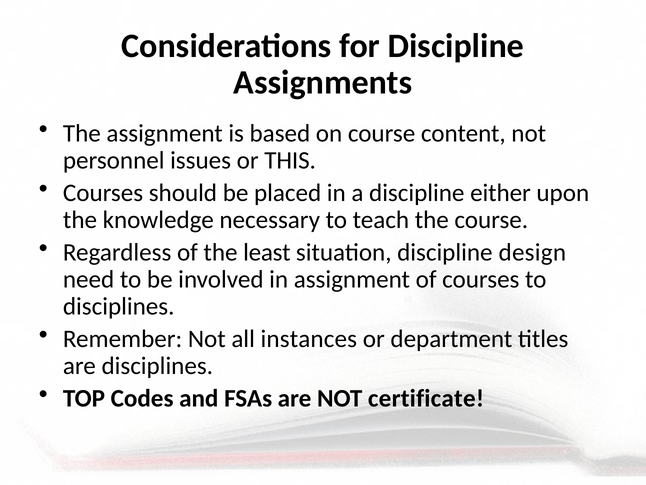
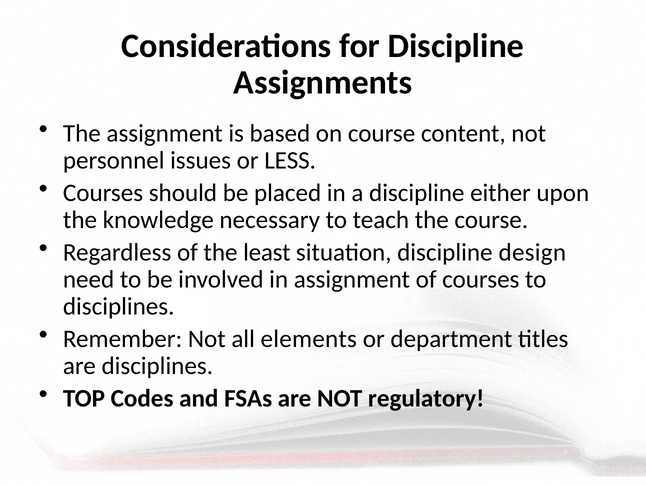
THIS: THIS -> LESS
instances: instances -> elements
certificate: certificate -> regulatory
